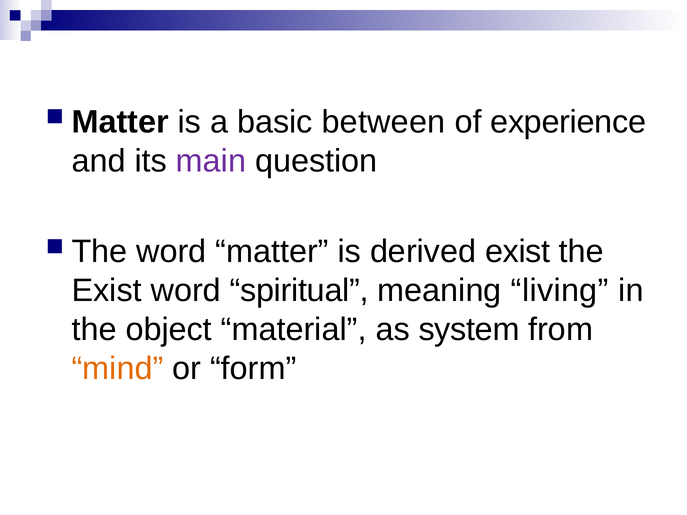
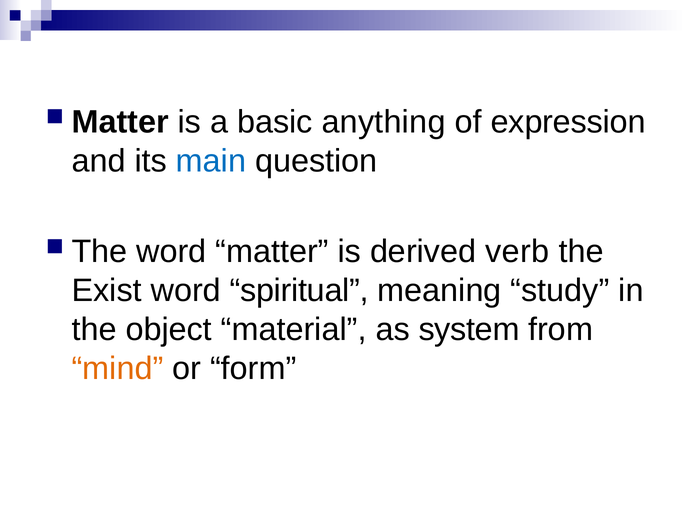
between: between -> anything
experience: experience -> expression
main colour: purple -> blue
derived exist: exist -> verb
living: living -> study
